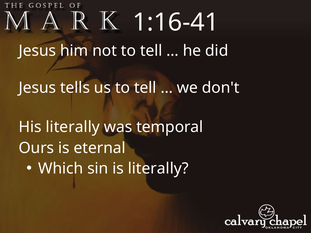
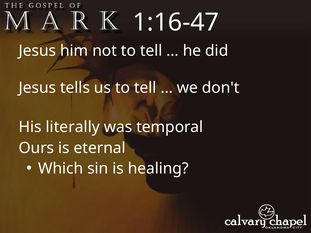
1:16-41: 1:16-41 -> 1:16-47
is literally: literally -> healing
